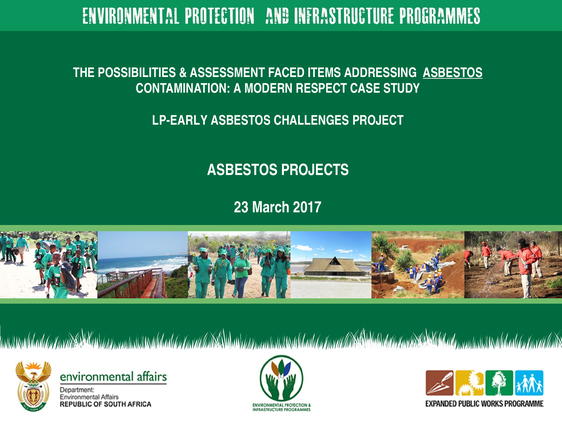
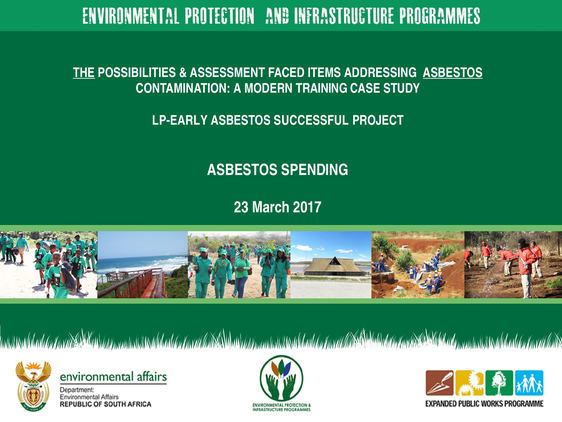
THE underline: none -> present
RESPECT: RESPECT -> TRAINING
CHALLENGES: CHALLENGES -> SUCCESSFUL
PROJECTS: PROJECTS -> SPENDING
